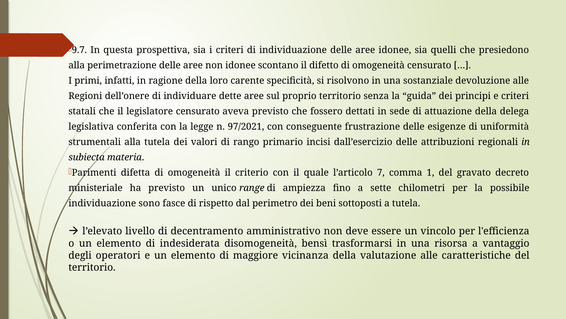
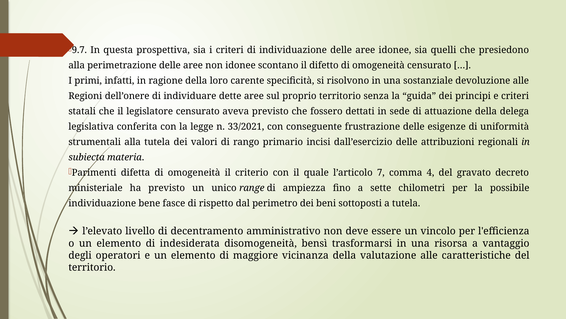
97/2021: 97/2021 -> 33/2021
1: 1 -> 4
sono: sono -> bene
